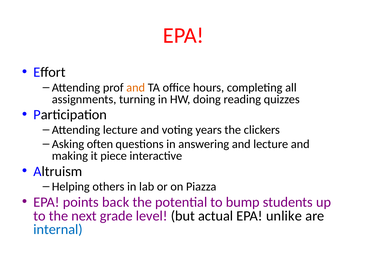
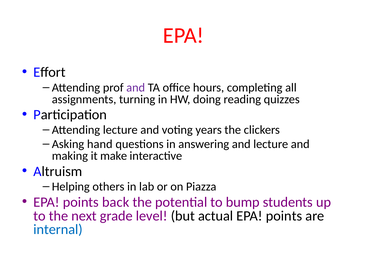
and at (136, 88) colour: orange -> purple
often: often -> hand
piece: piece -> make
actual EPA unlike: unlike -> points
